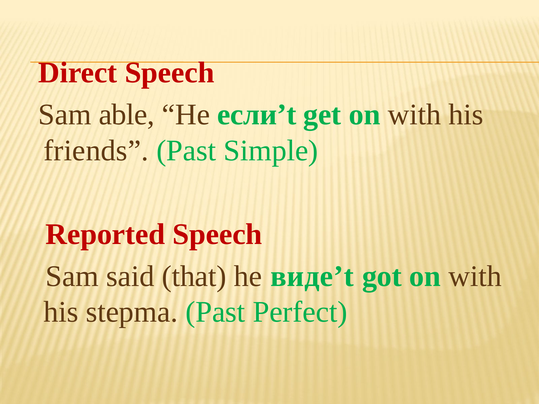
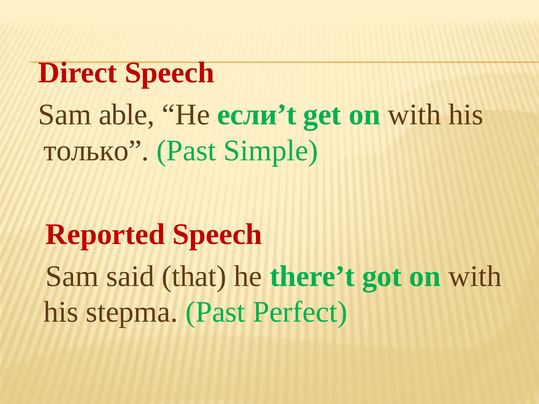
friends: friends -> только
виде’t: виде’t -> there’t
